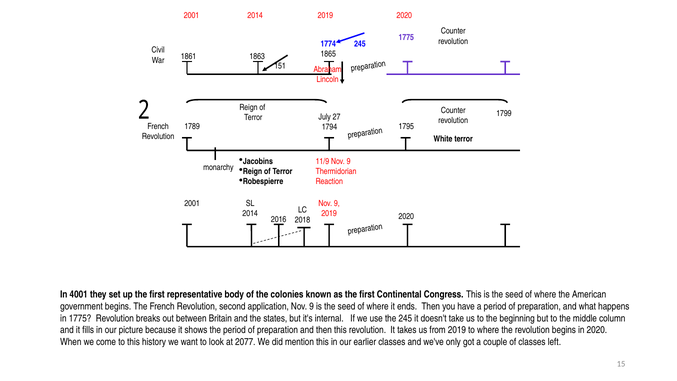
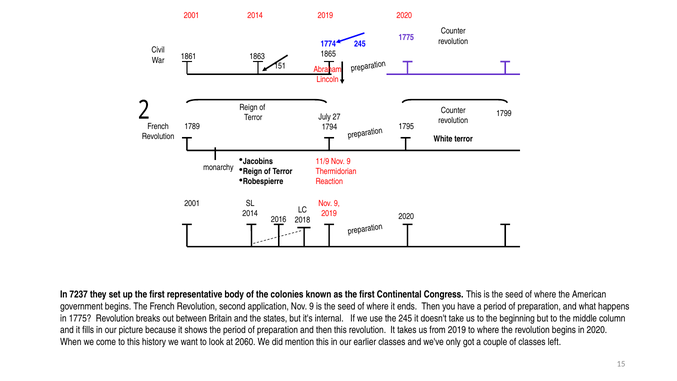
4001: 4001 -> 7237
2077: 2077 -> 2060
